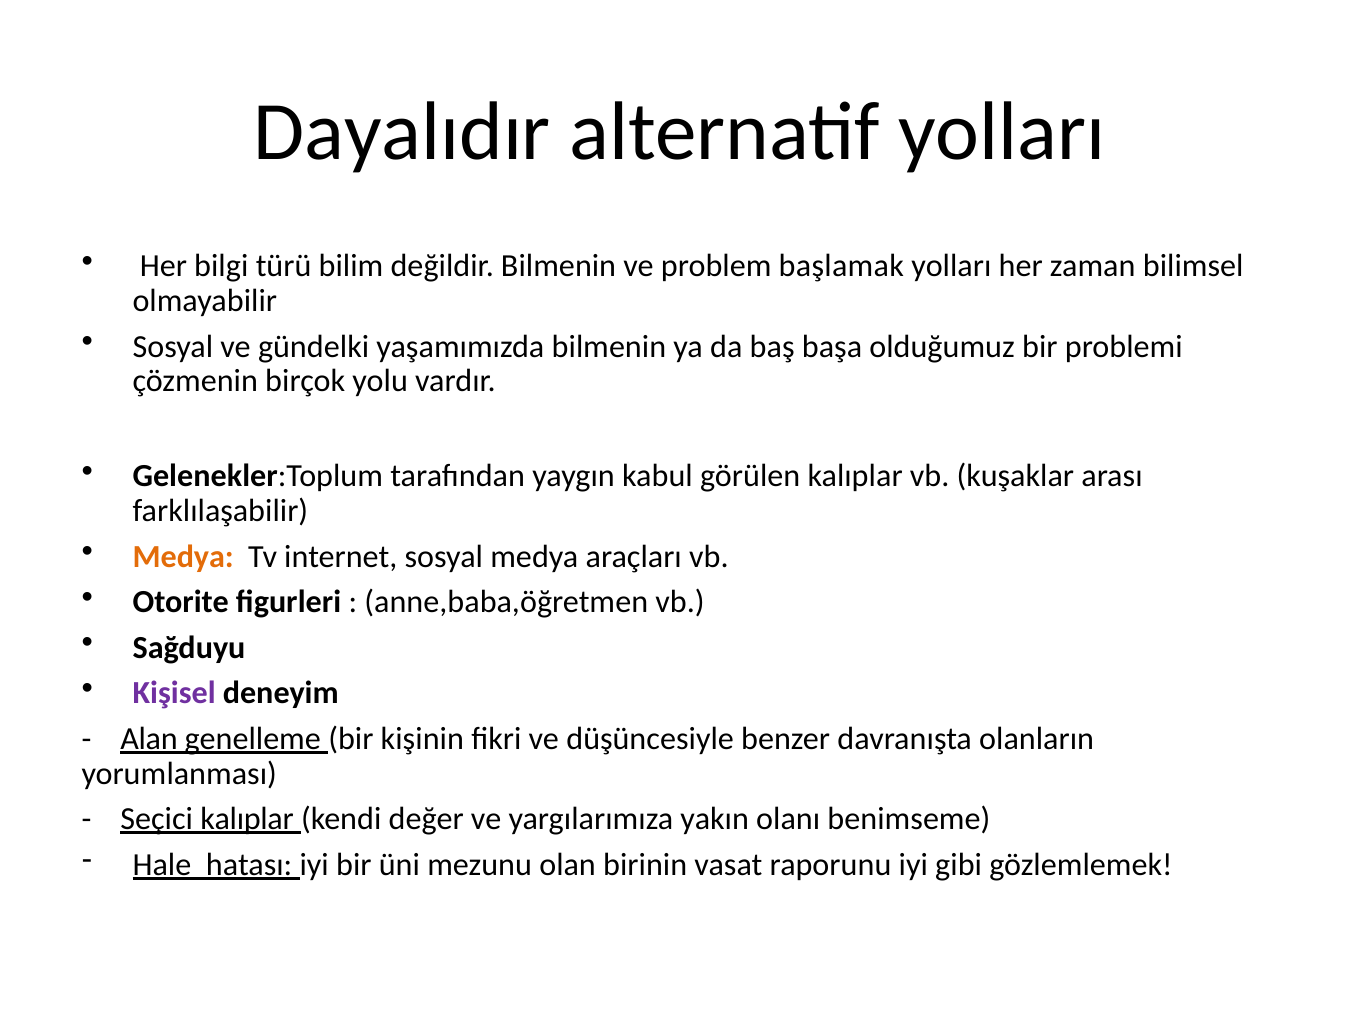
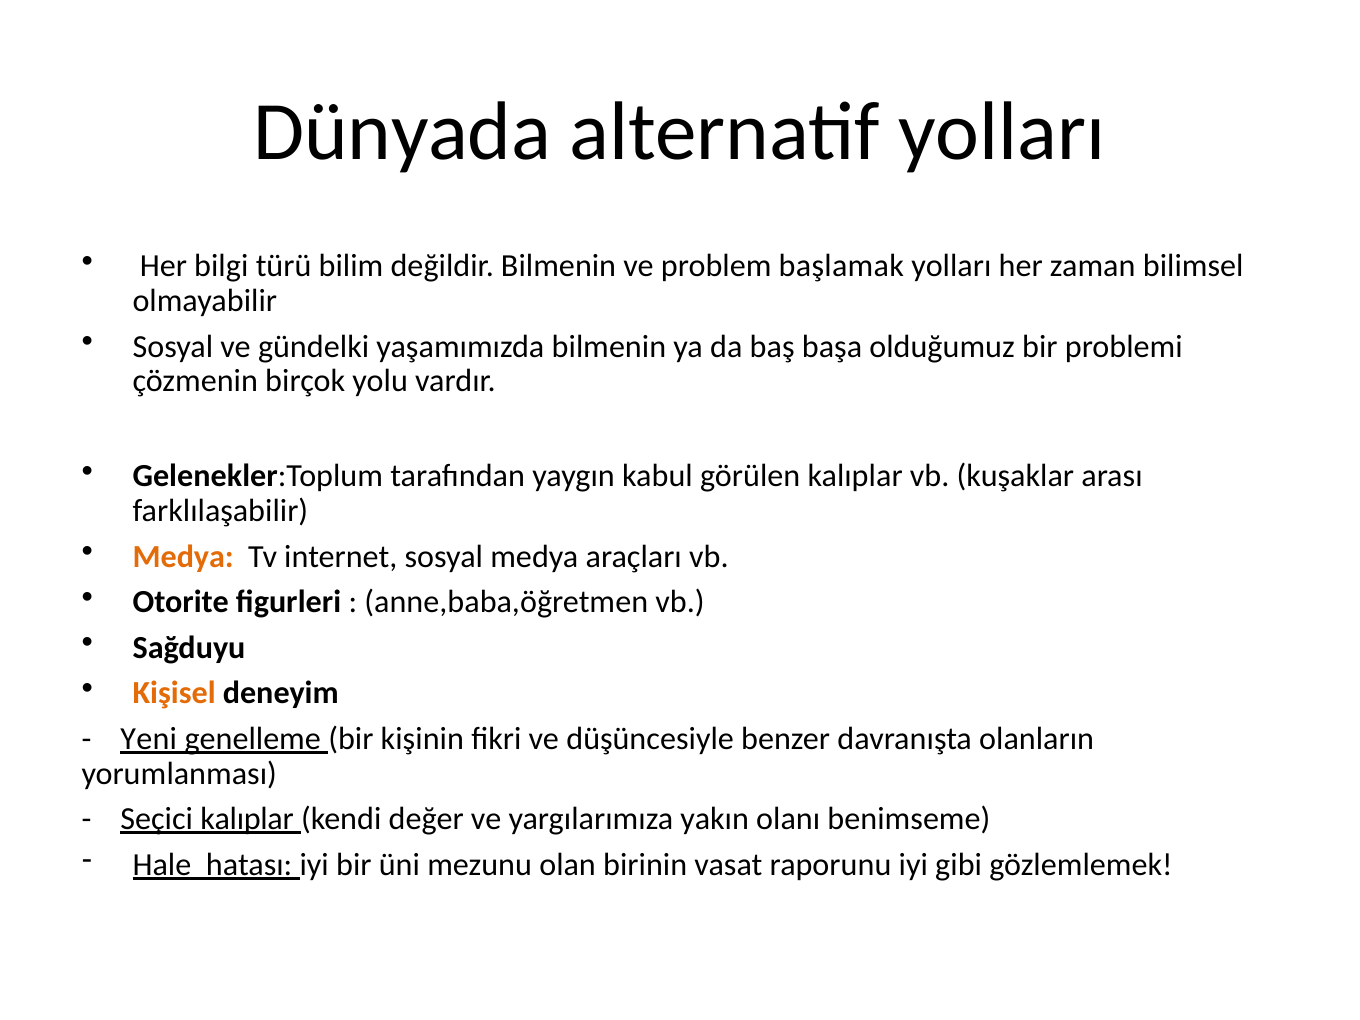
Dayalıdır: Dayalıdır -> Dünyada
Kişisel colour: purple -> orange
Alan: Alan -> Yeni
